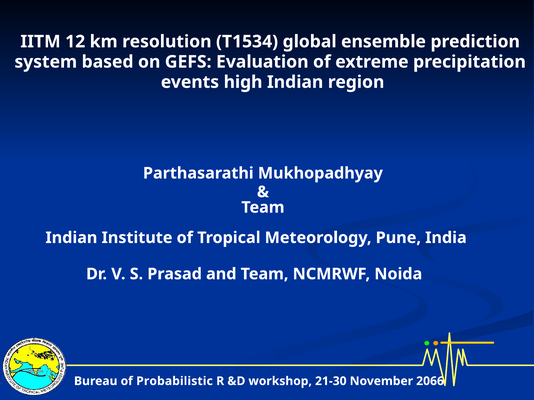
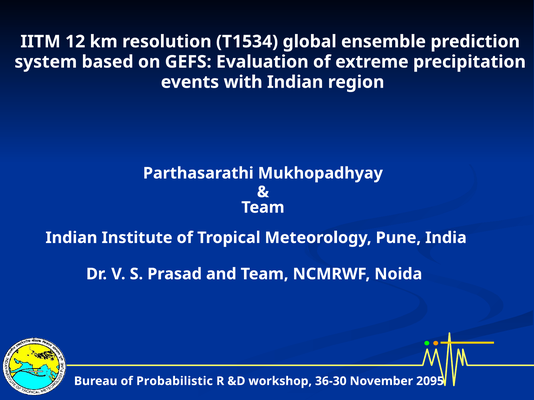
high: high -> with
21-30: 21-30 -> 36-30
2066: 2066 -> 2095
